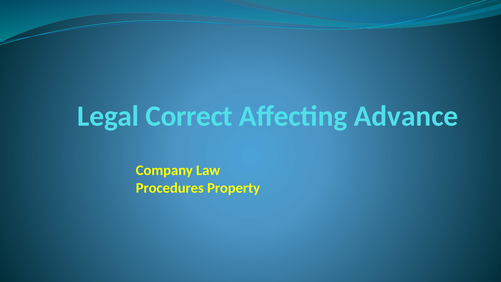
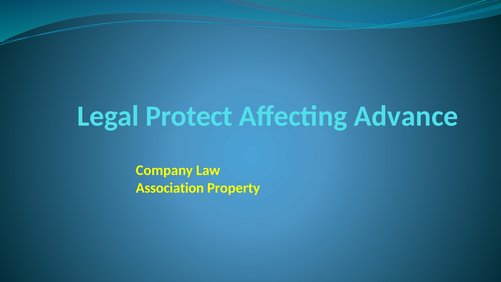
Correct: Correct -> Protect
Procedures: Procedures -> Association
